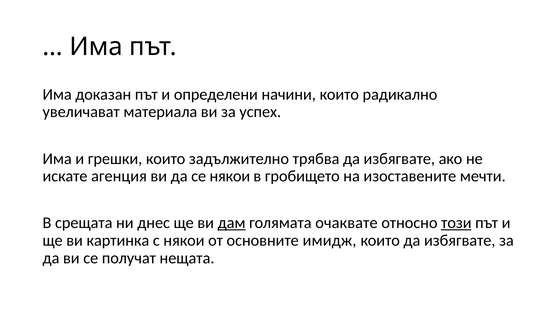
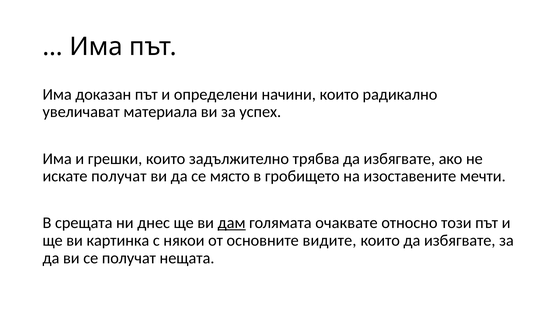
искате агенция: агенция -> получат
се някои: някои -> място
този underline: present -> none
имидж: имидж -> видите
